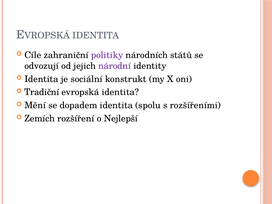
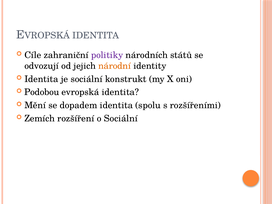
národní colour: purple -> orange
Tradiční: Tradiční -> Podobou
o Nejlepší: Nejlepší -> Sociální
